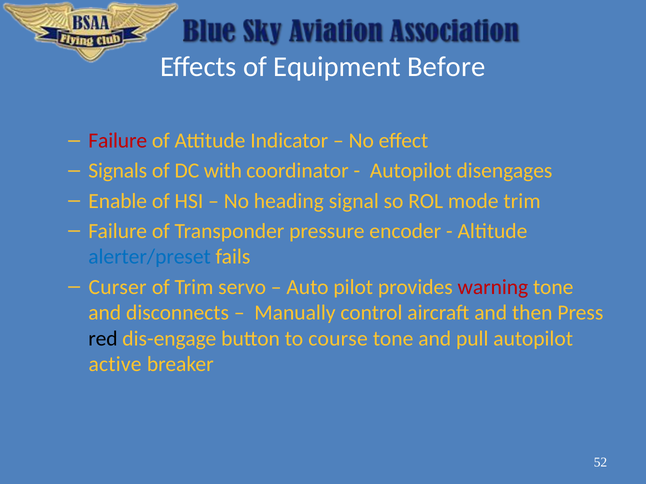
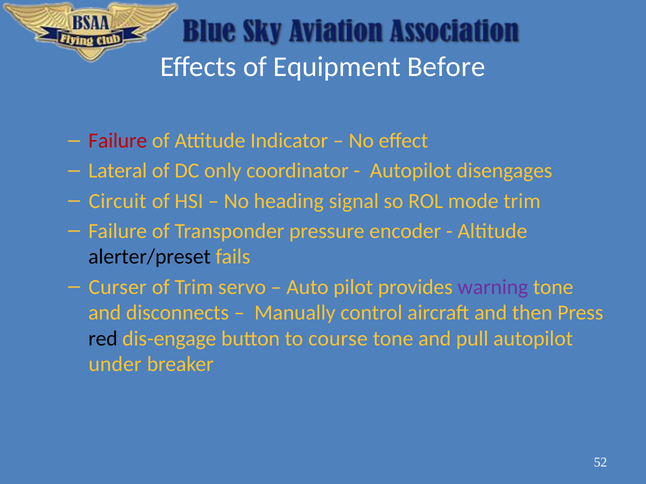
Signals: Signals -> Lateral
with: with -> only
Enable: Enable -> Circuit
alerter/preset colour: blue -> black
warning colour: red -> purple
active: active -> under
